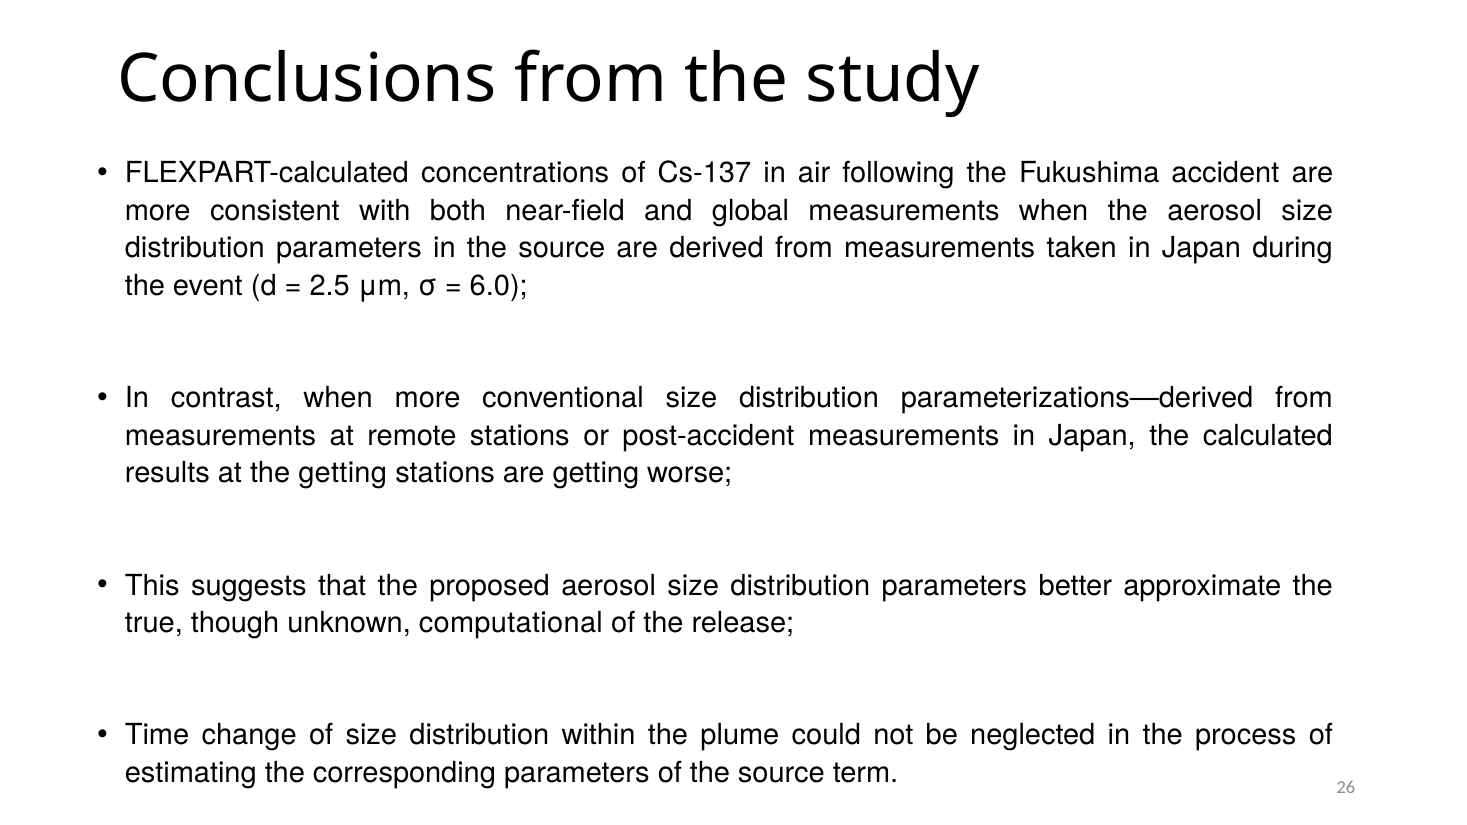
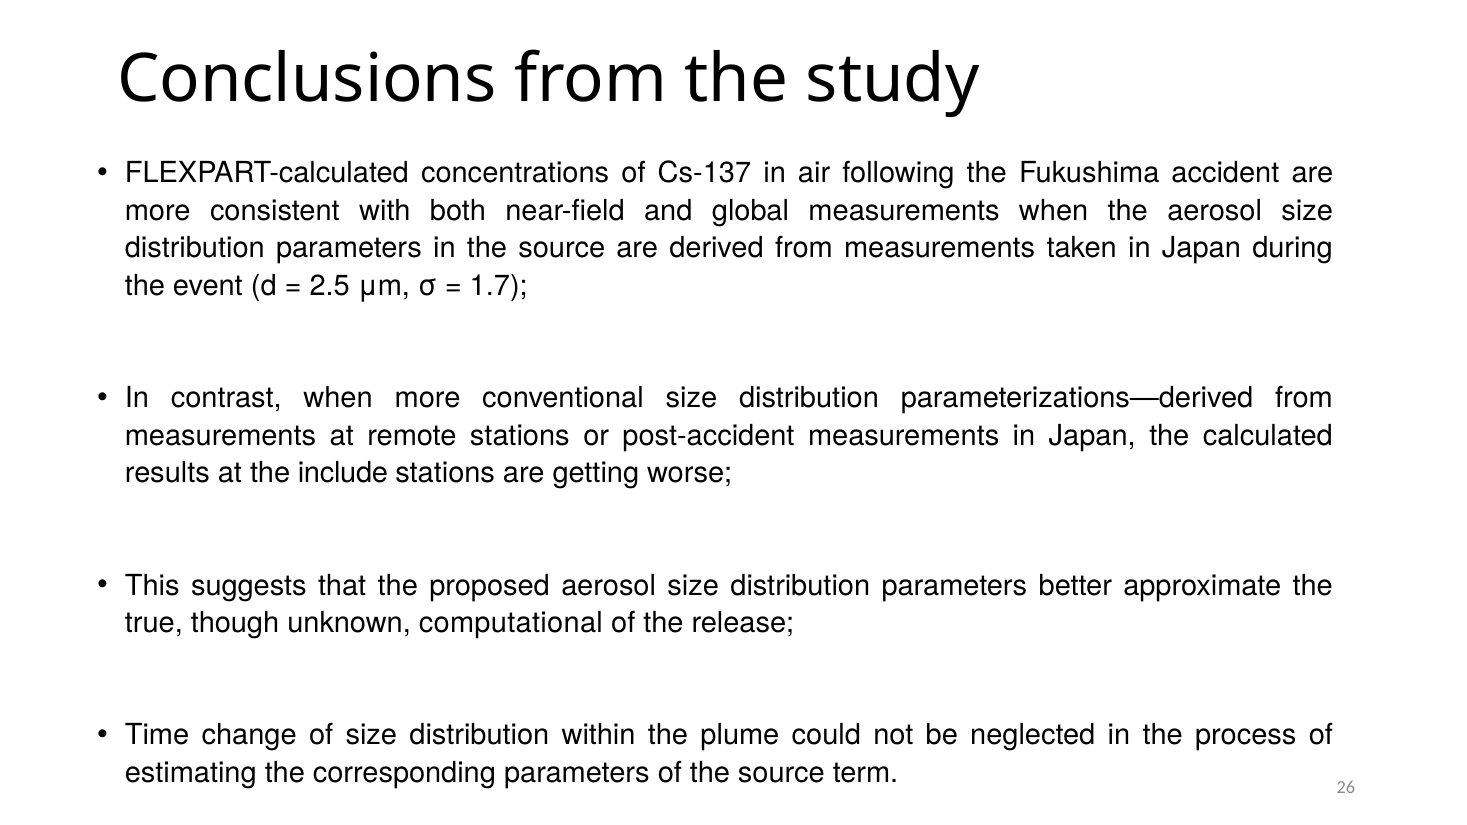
6.0: 6.0 -> 1.7
the getting: getting -> include
